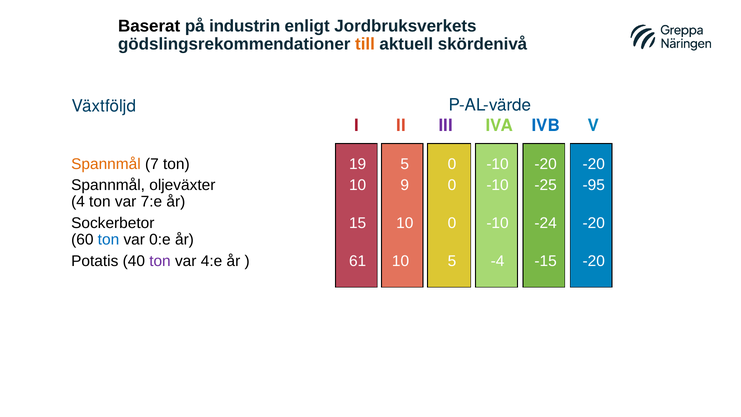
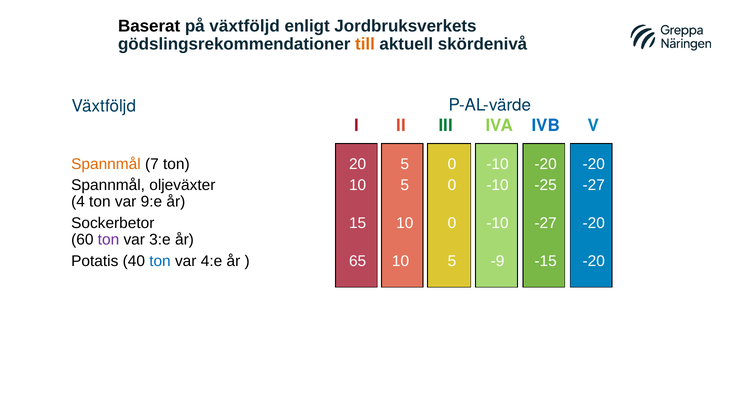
på industrin: industrin -> växtföljd
III colour: purple -> green
19: 19 -> 20
oljeväxter 10 9: 9 -> 5
-25 -95: -95 -> -27
7:e: 7:e -> 9:e
-10 -24: -24 -> -27
ton at (108, 240) colour: blue -> purple
0:e: 0:e -> 3:e
ton at (160, 261) colour: purple -> blue
61: 61 -> 65
-4: -4 -> -9
